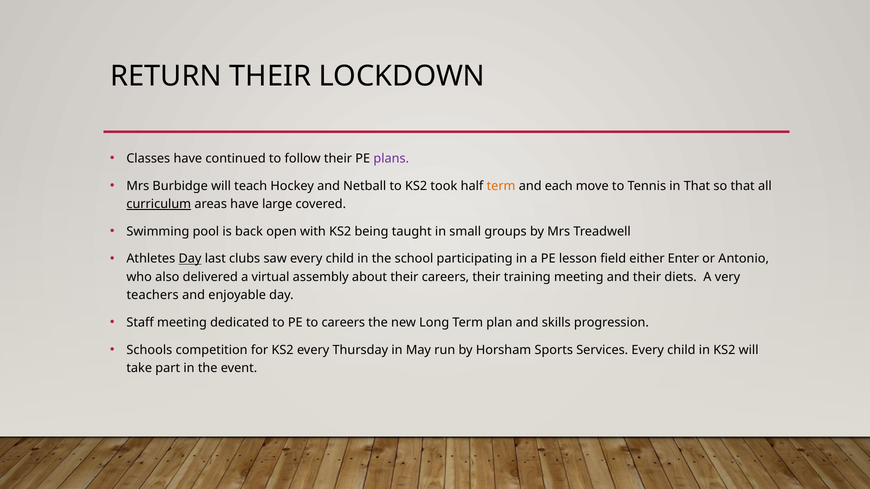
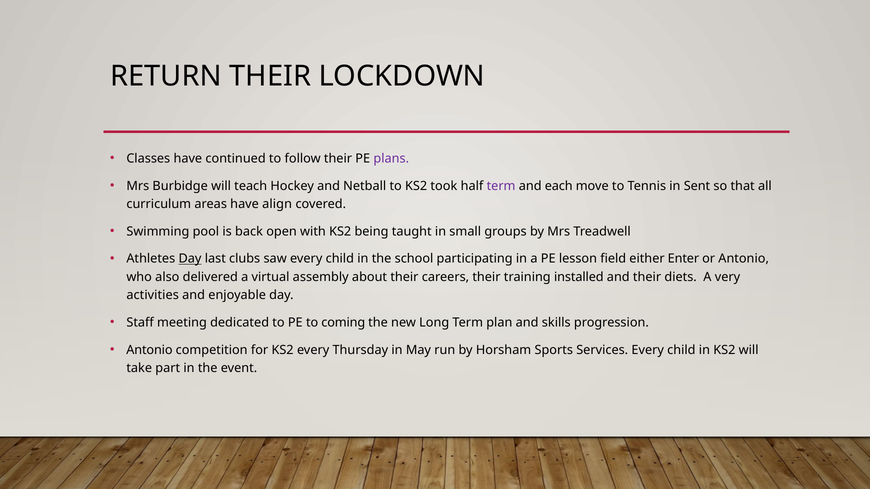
term at (501, 186) colour: orange -> purple
in That: That -> Sent
curriculum underline: present -> none
large: large -> align
training meeting: meeting -> installed
teachers: teachers -> activities
to careers: careers -> coming
Schools at (149, 350): Schools -> Antonio
